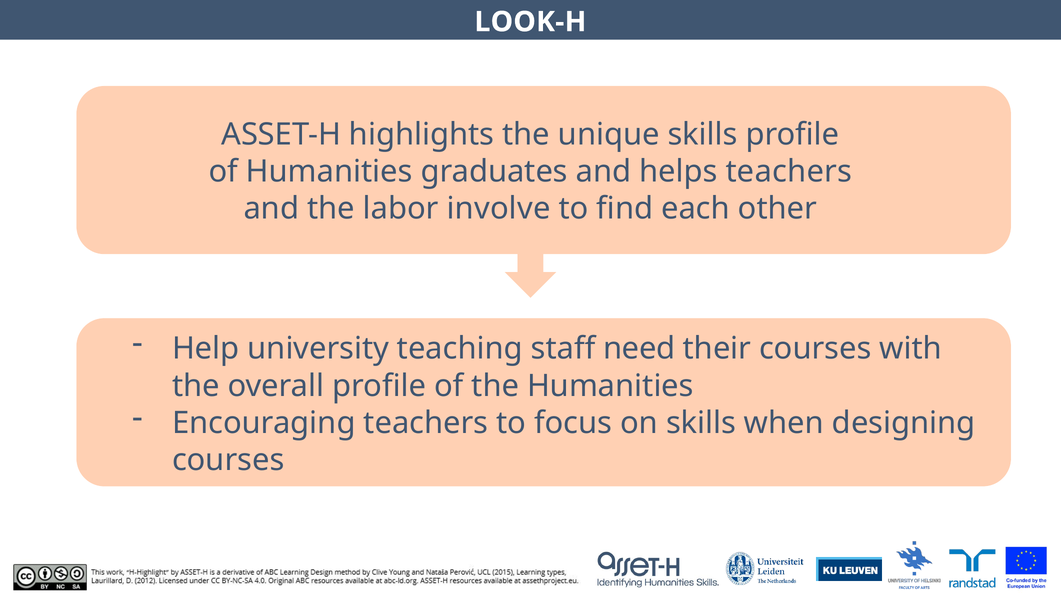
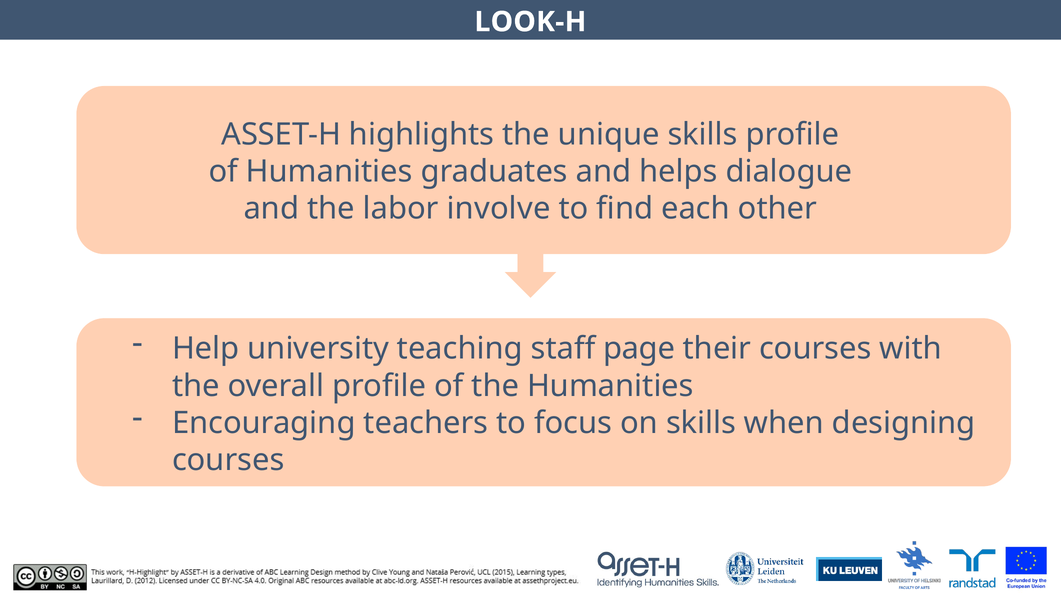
helps teachers: teachers -> dialogue
need: need -> page
